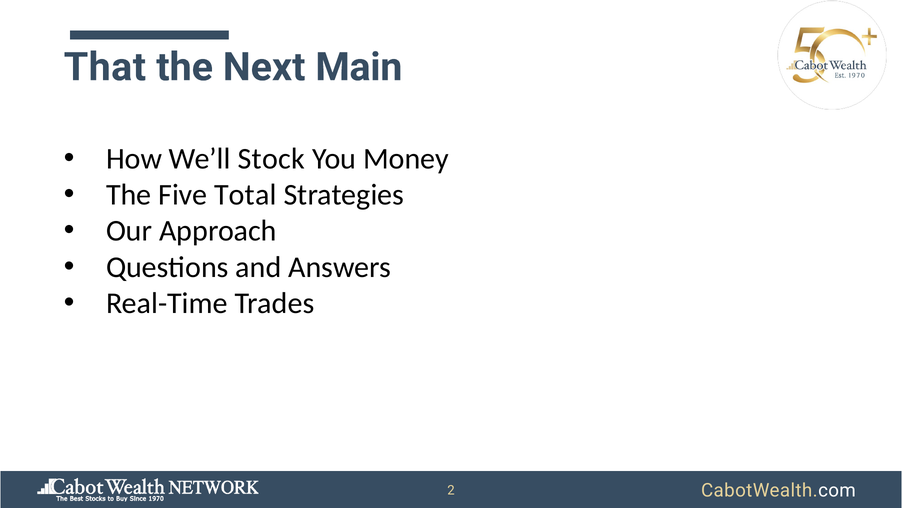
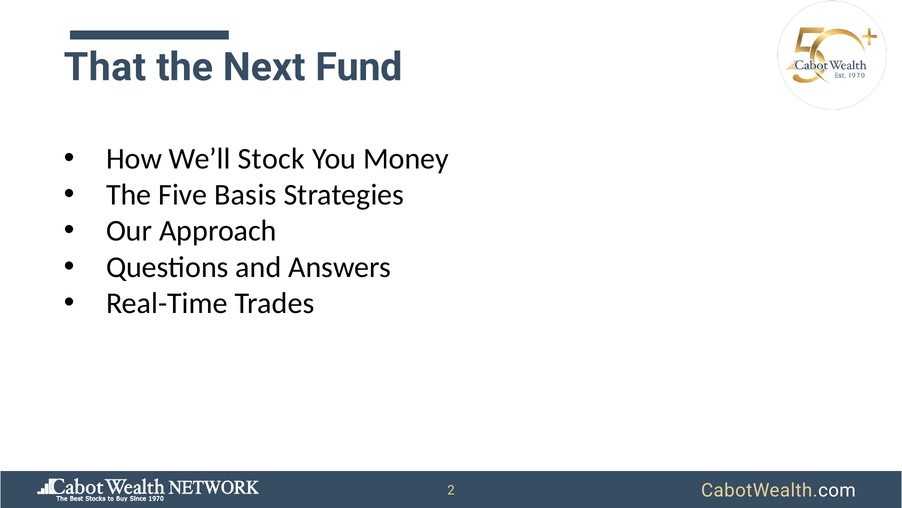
Main: Main -> Fund
Total: Total -> Basis
